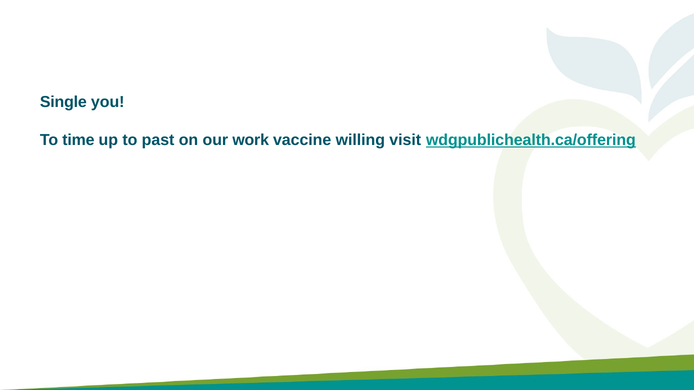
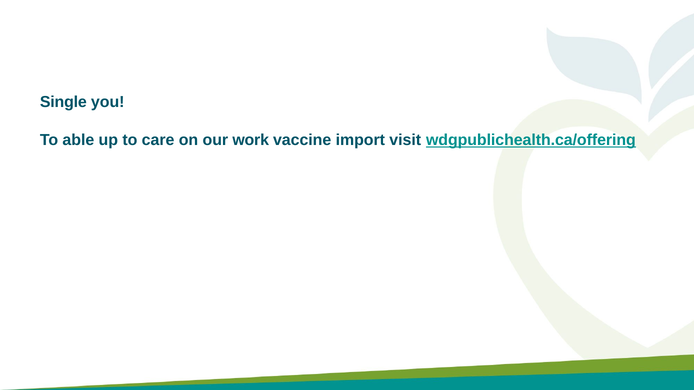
time: time -> able
past: past -> care
willing: willing -> import
